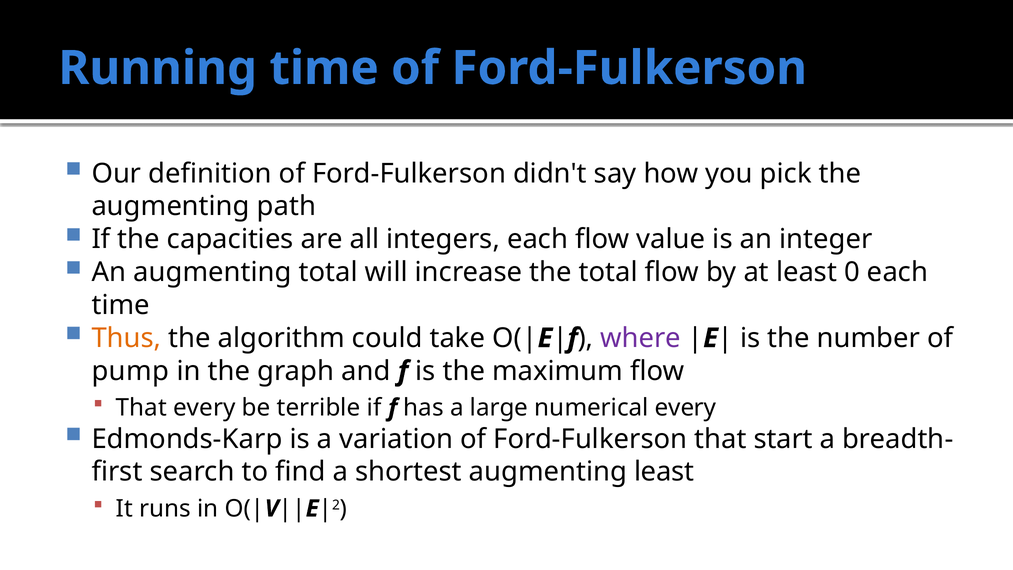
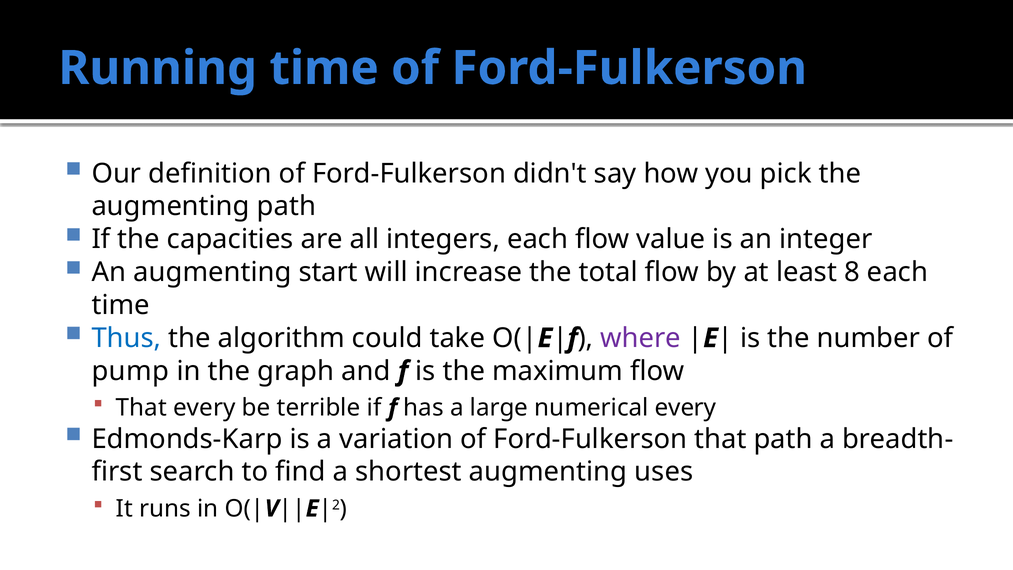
augmenting total: total -> start
0: 0 -> 8
Thus colour: orange -> blue
that start: start -> path
augmenting least: least -> uses
